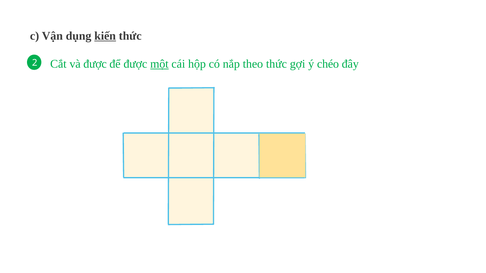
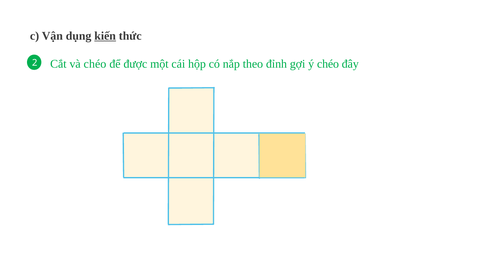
và được: được -> chéo
một underline: present -> none
theo thức: thức -> đỉnh
